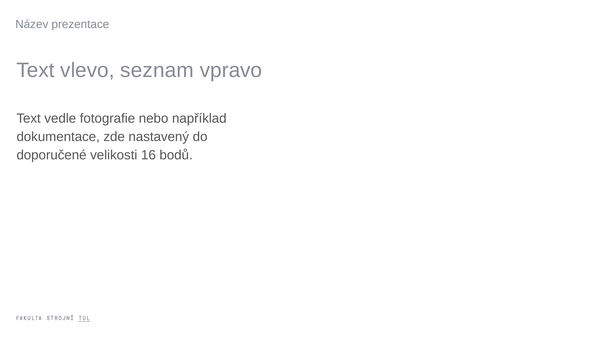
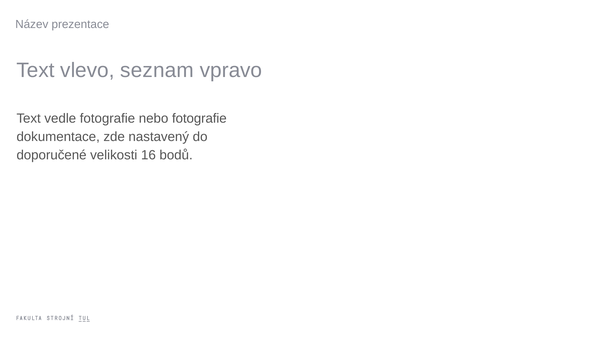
nebo například: například -> fotografie
